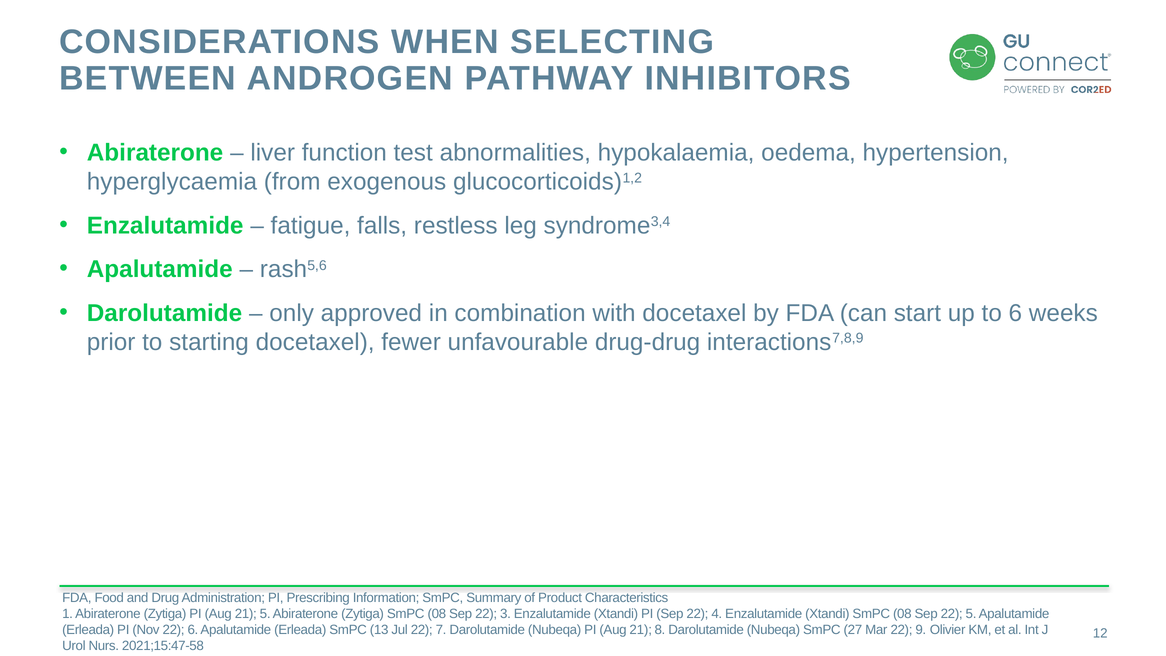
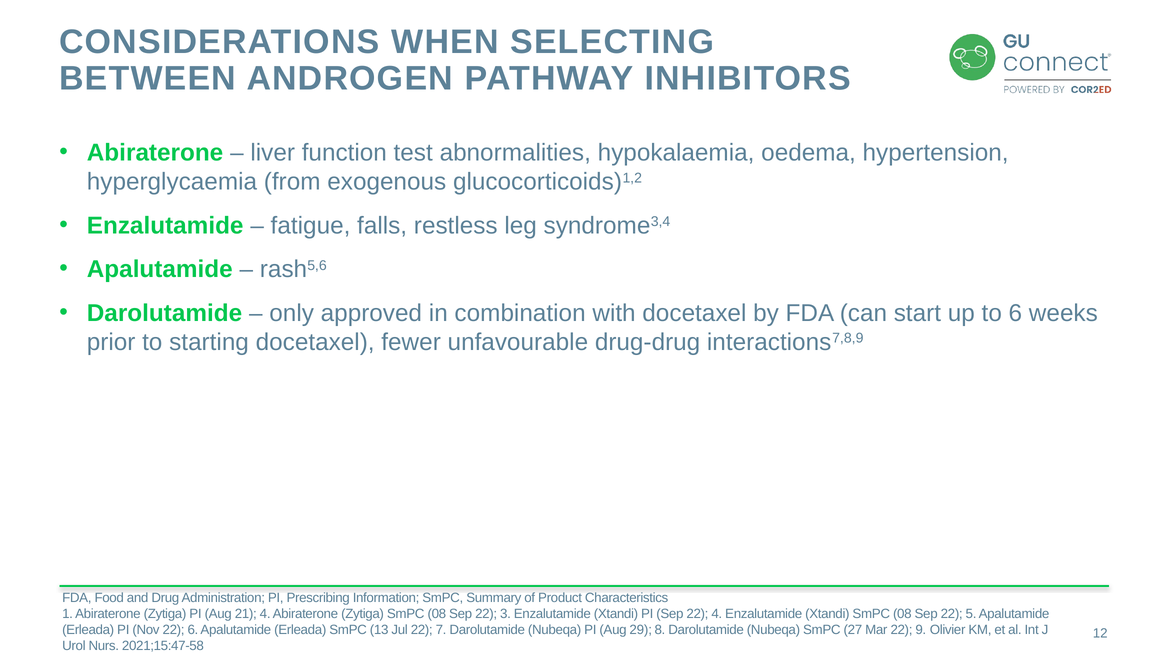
21 5: 5 -> 4
Nubeqa PI Aug 21: 21 -> 29
